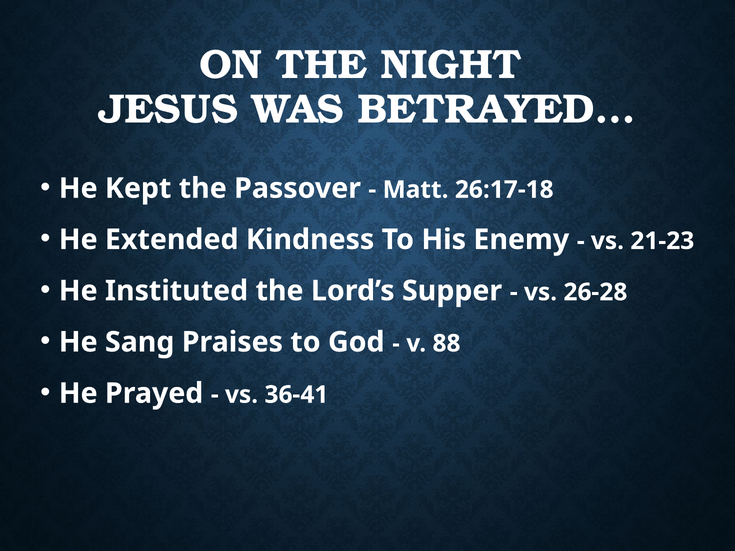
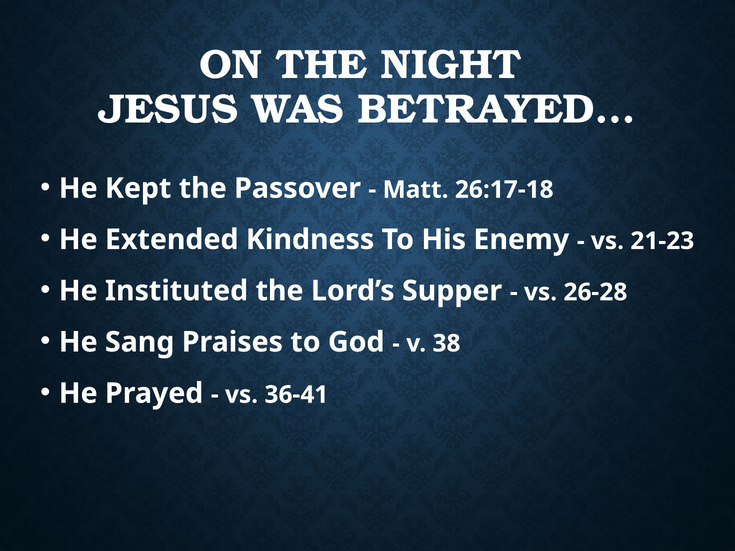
88: 88 -> 38
